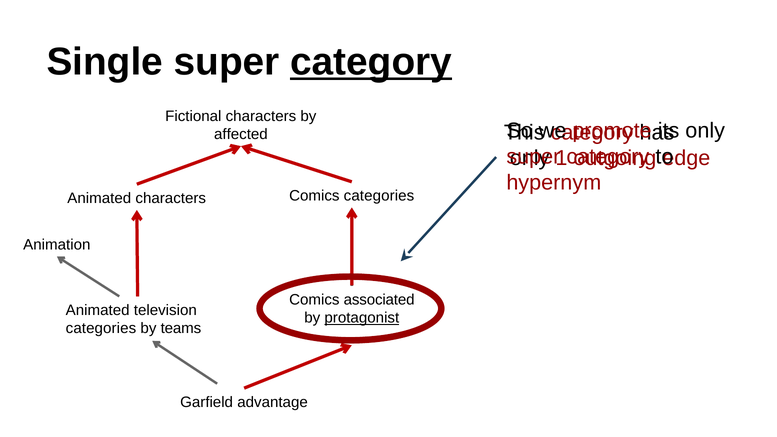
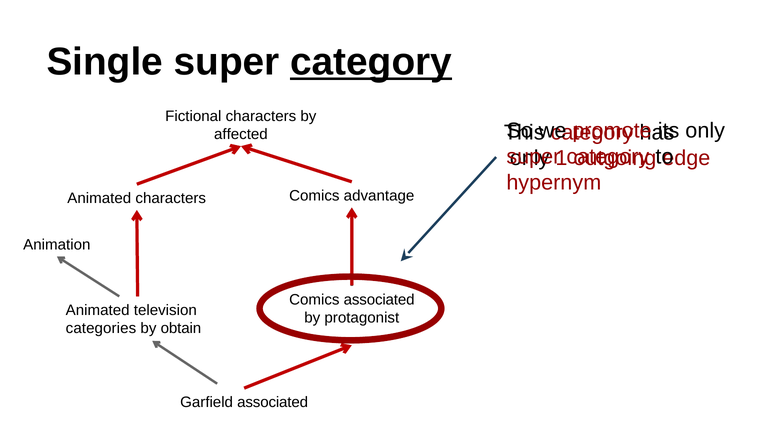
Comics categories: categories -> advantage
protagonist underline: present -> none
teams: teams -> obtain
Garfield advantage: advantage -> associated
